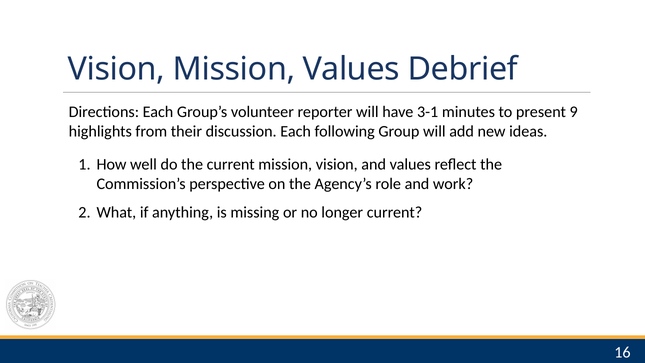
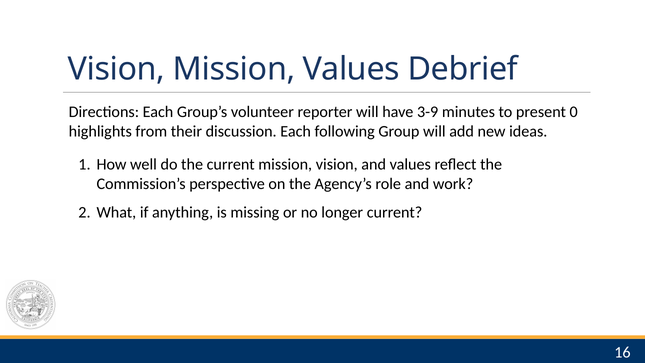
3-1: 3-1 -> 3-9
9: 9 -> 0
